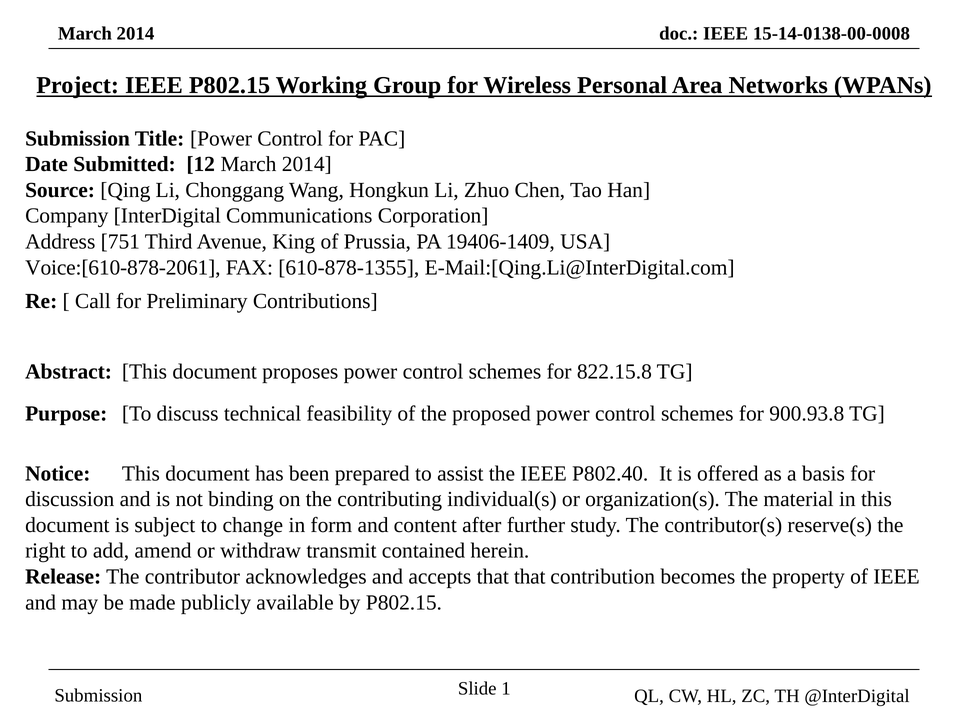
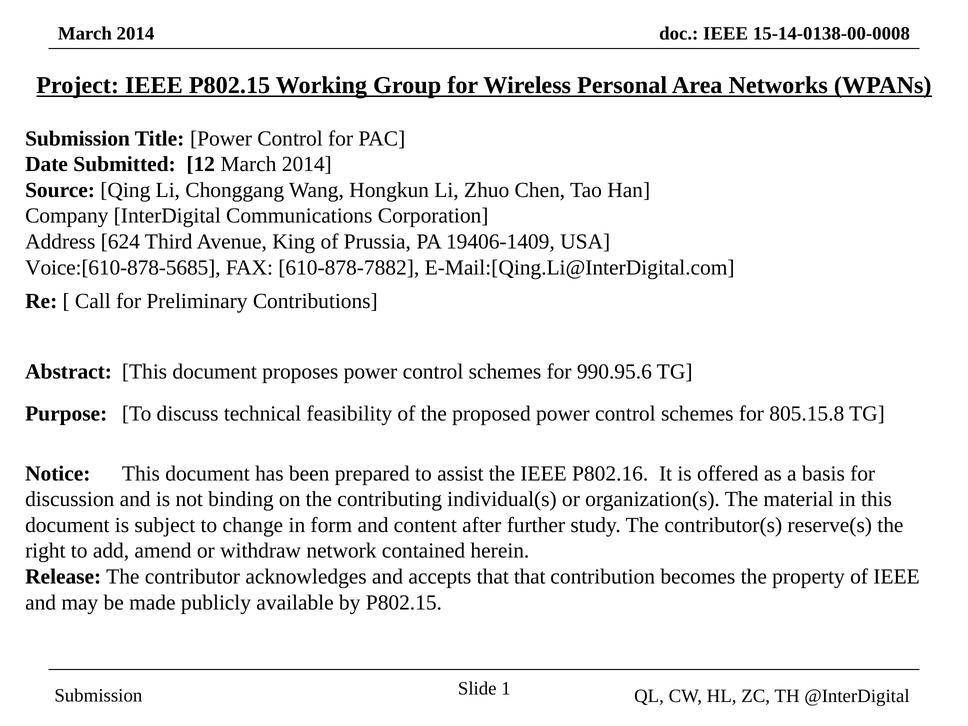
751: 751 -> 624
Voice:[610-878-2061: Voice:[610-878-2061 -> Voice:[610-878-5685
610-878-1355: 610-878-1355 -> 610-878-7882
822.15.8: 822.15.8 -> 990.95.6
900.93.8: 900.93.8 -> 805.15.8
P802.40: P802.40 -> P802.16
transmit: transmit -> network
